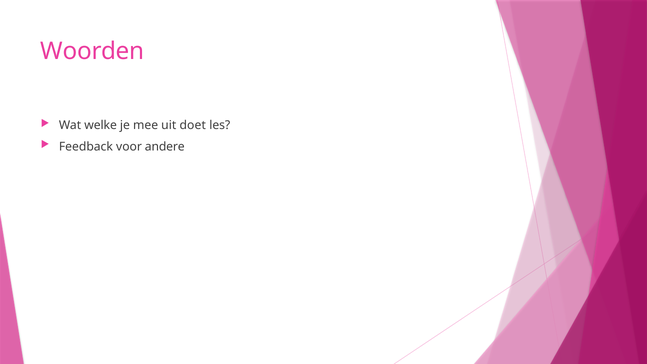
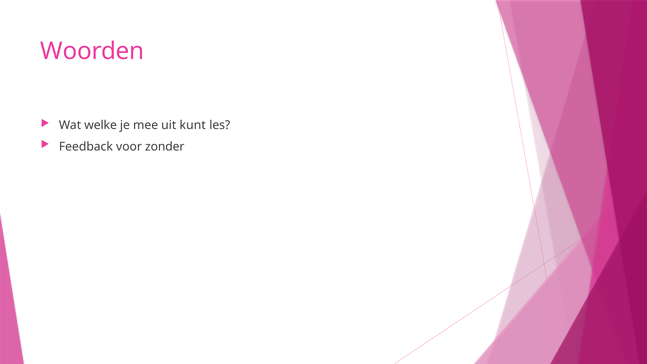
doet: doet -> kunt
andere: andere -> zonder
